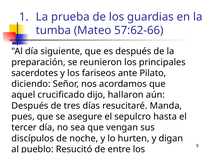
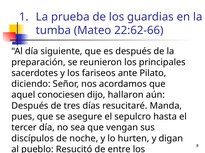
57:62-66: 57:62-66 -> 22:62-66
crucificado: crucificado -> conociesen
